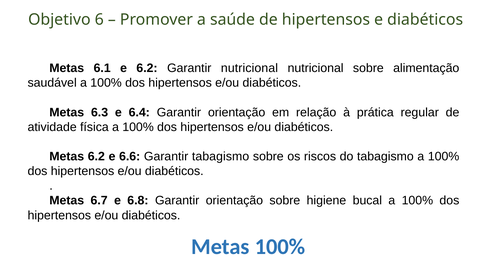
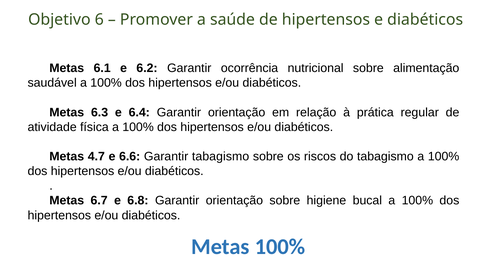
Garantir nutricional: nutricional -> ocorrência
Metas 6.2: 6.2 -> 4.7
